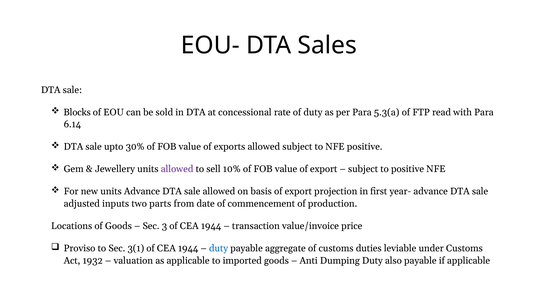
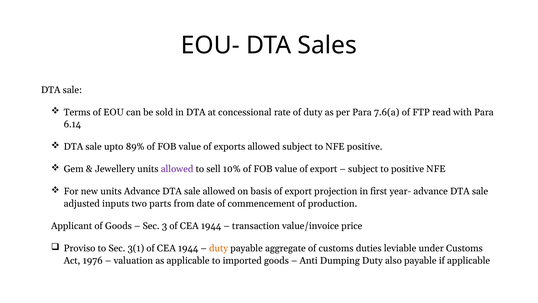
Blocks: Blocks -> Terms
5.3(a: 5.3(a -> 7.6(a
30%: 30% -> 89%
Locations: Locations -> Applicant
duty at (219, 248) colour: blue -> orange
1932: 1932 -> 1976
